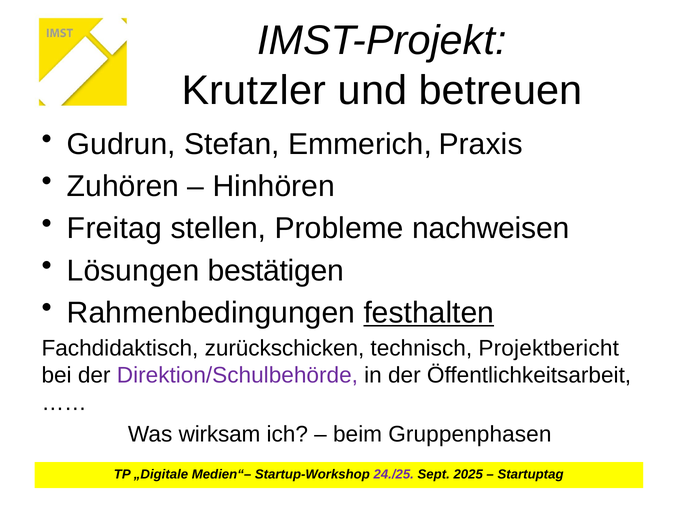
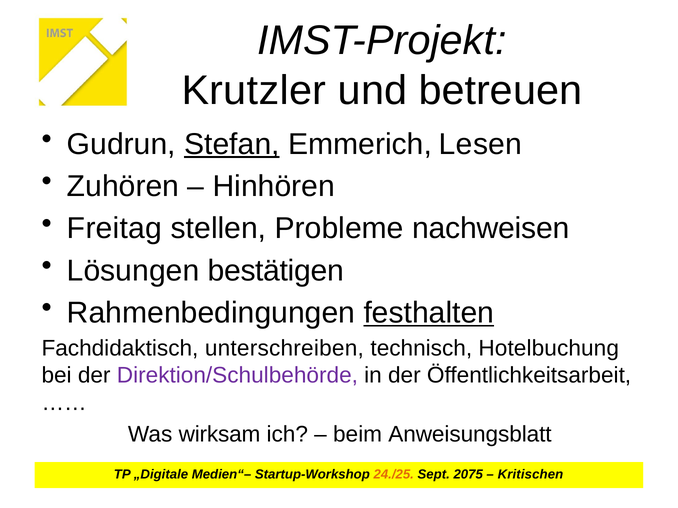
Stefan underline: none -> present
Praxis: Praxis -> Lesen
zurückschicken: zurückschicken -> unterschreiben
Projektbericht: Projektbericht -> Hotelbuchung
Gruppenphasen: Gruppenphasen -> Anweisungsblatt
24./25 colour: purple -> orange
2025: 2025 -> 2075
Startuptag: Startuptag -> Kritischen
